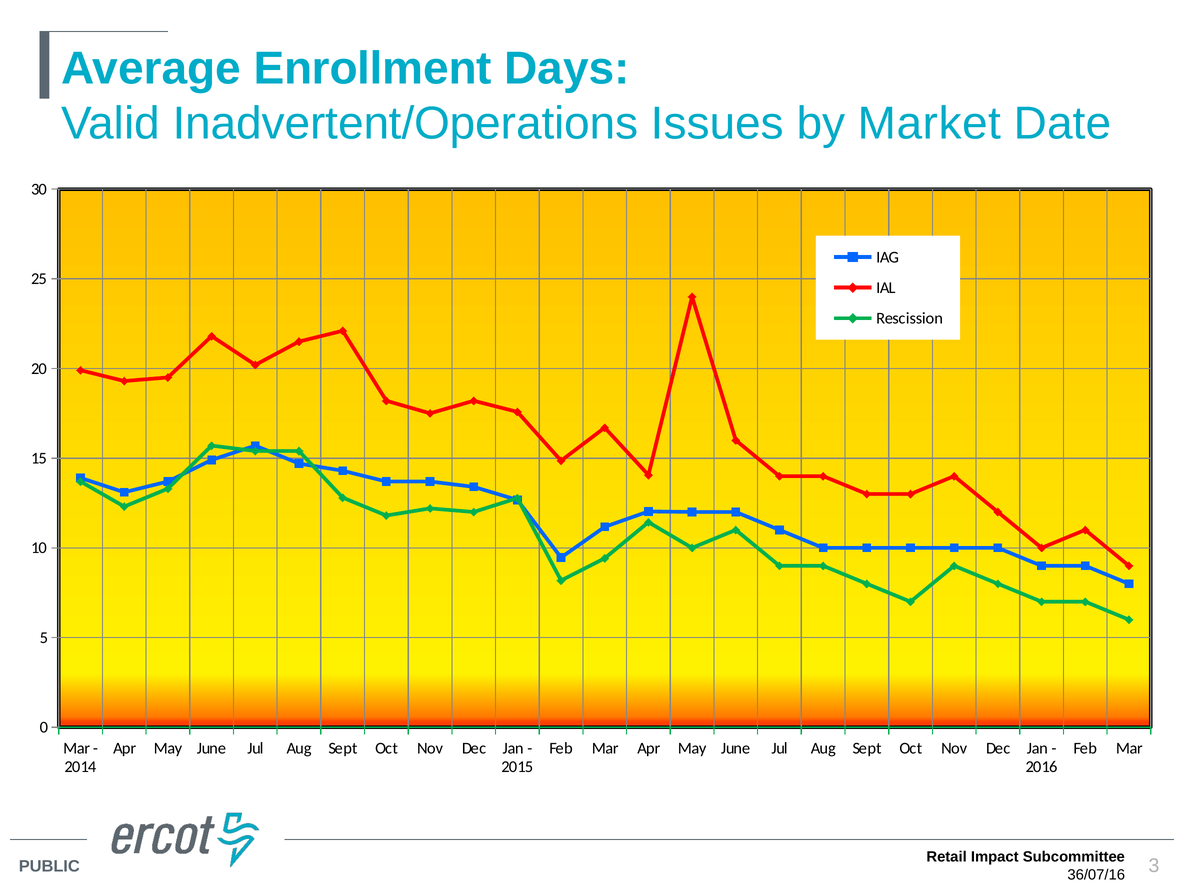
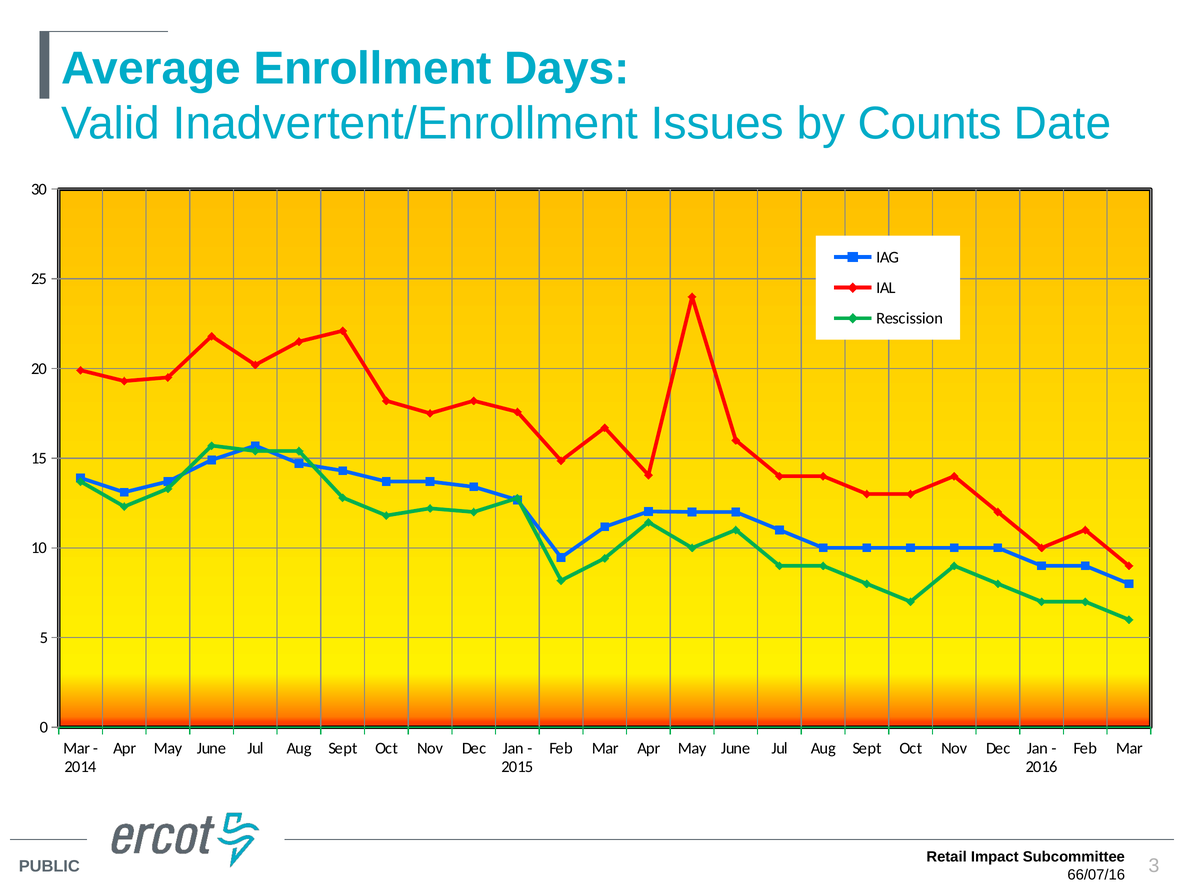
Inadvertent/Operations: Inadvertent/Operations -> Inadvertent/Enrollment
Market: Market -> Counts
36/07/16: 36/07/16 -> 66/07/16
